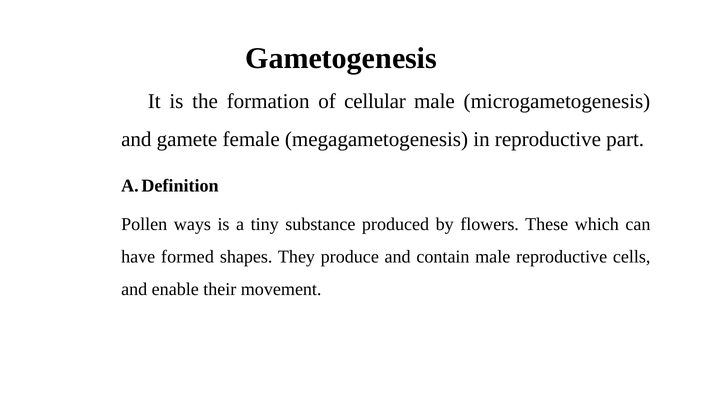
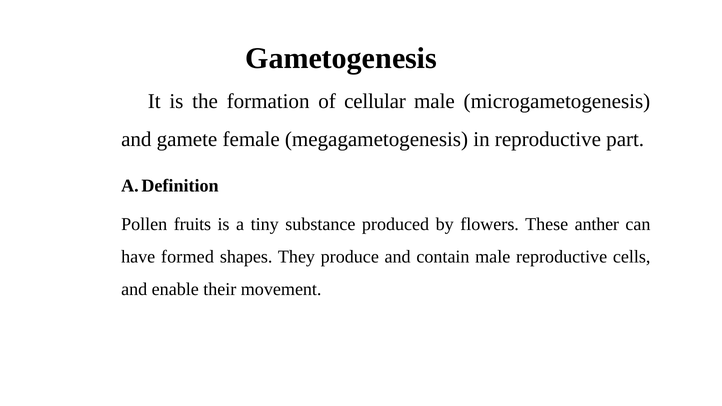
ways: ways -> fruits
which: which -> anther
